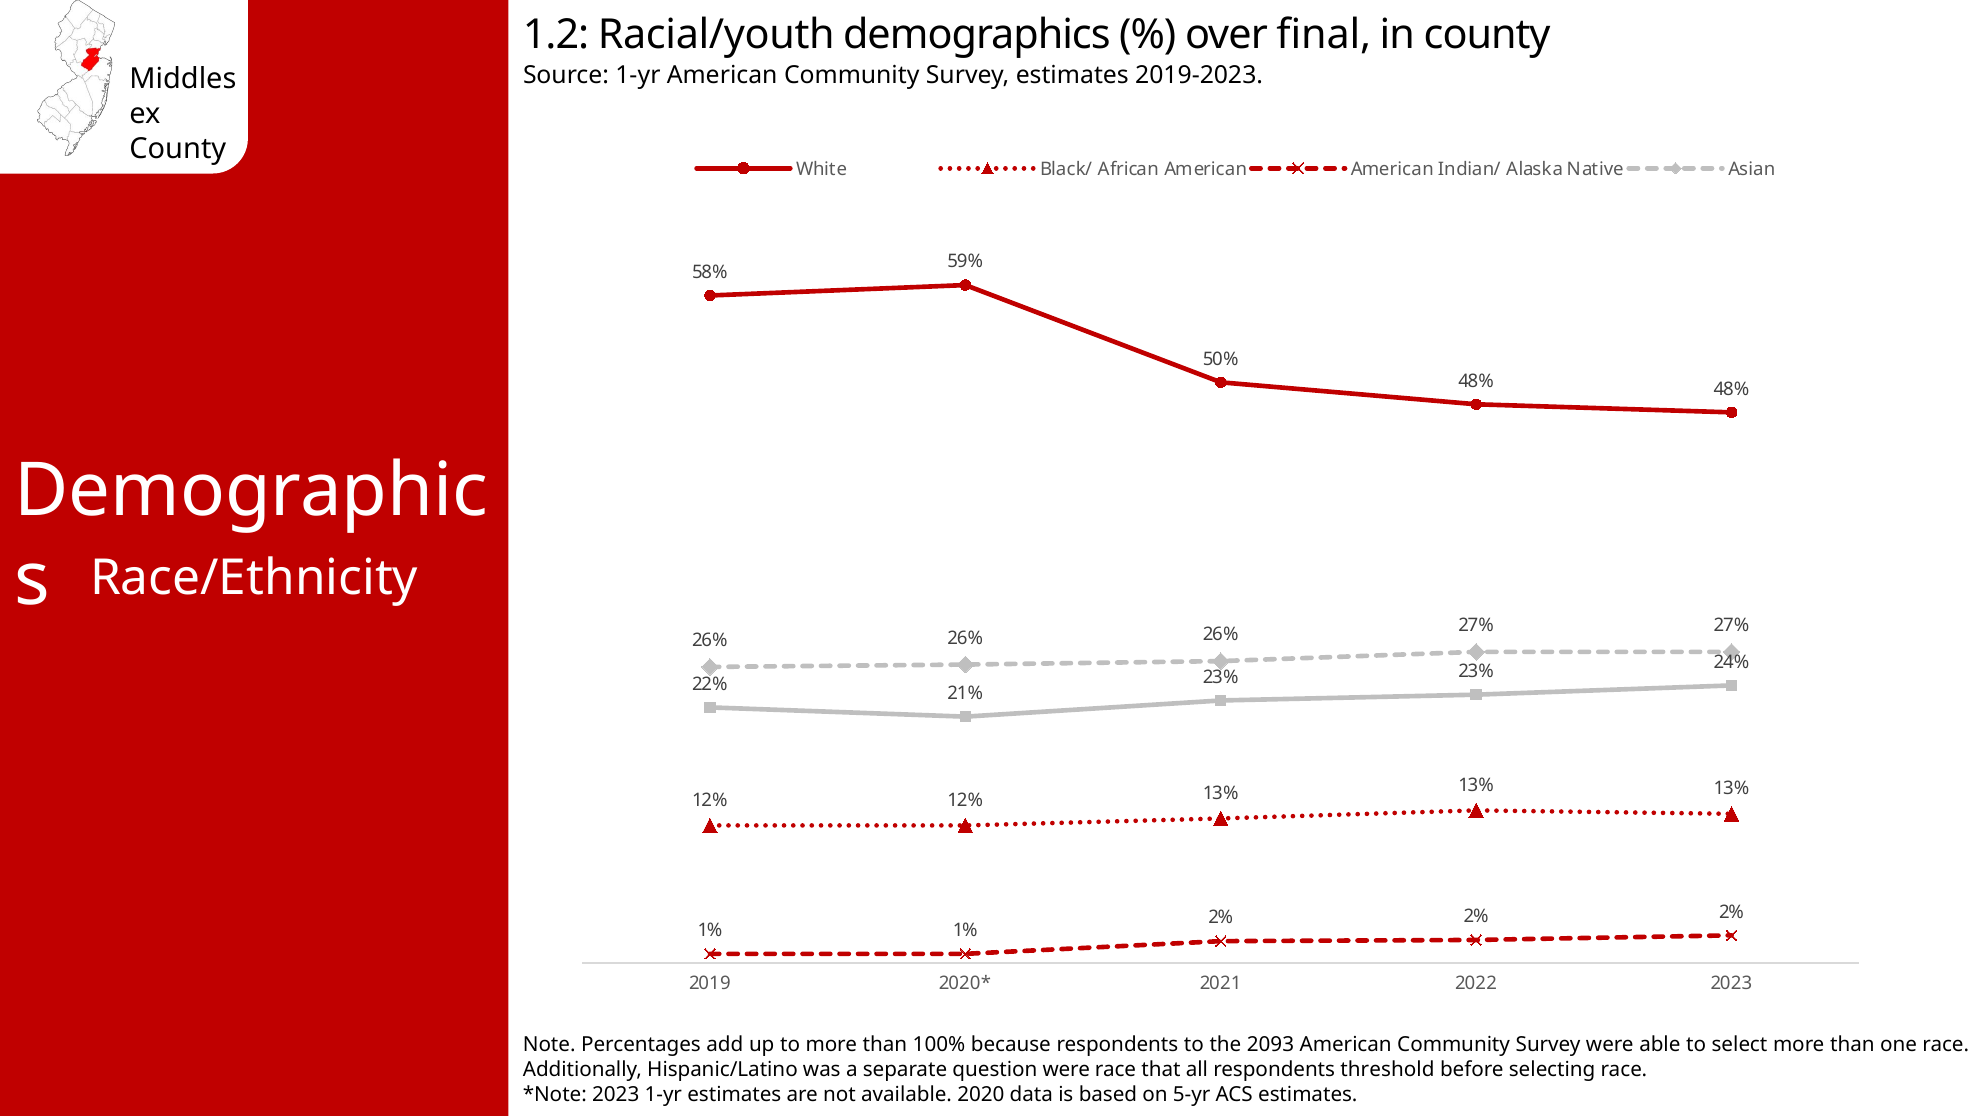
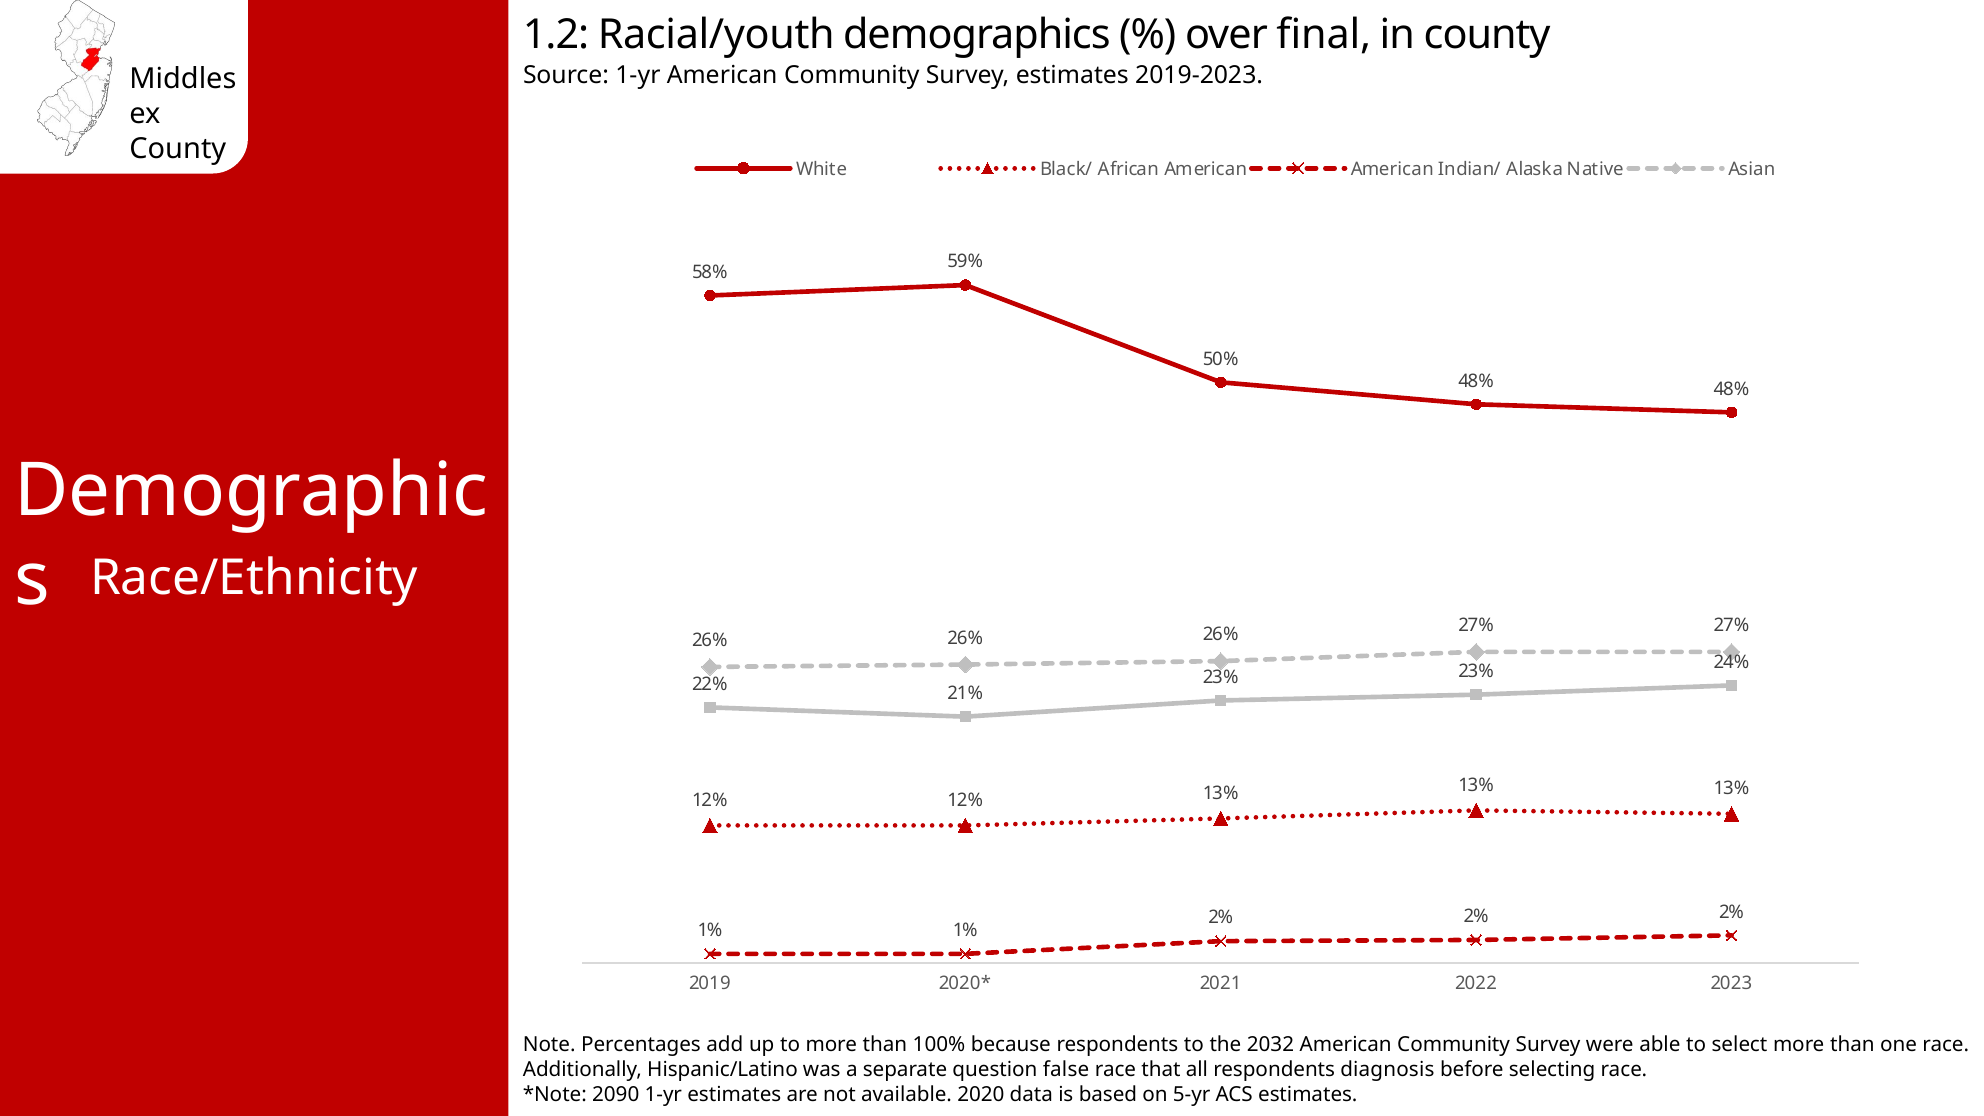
2093: 2093 -> 2032
question were: were -> false
threshold: threshold -> diagnosis
2023 at (616, 1094): 2023 -> 2090
